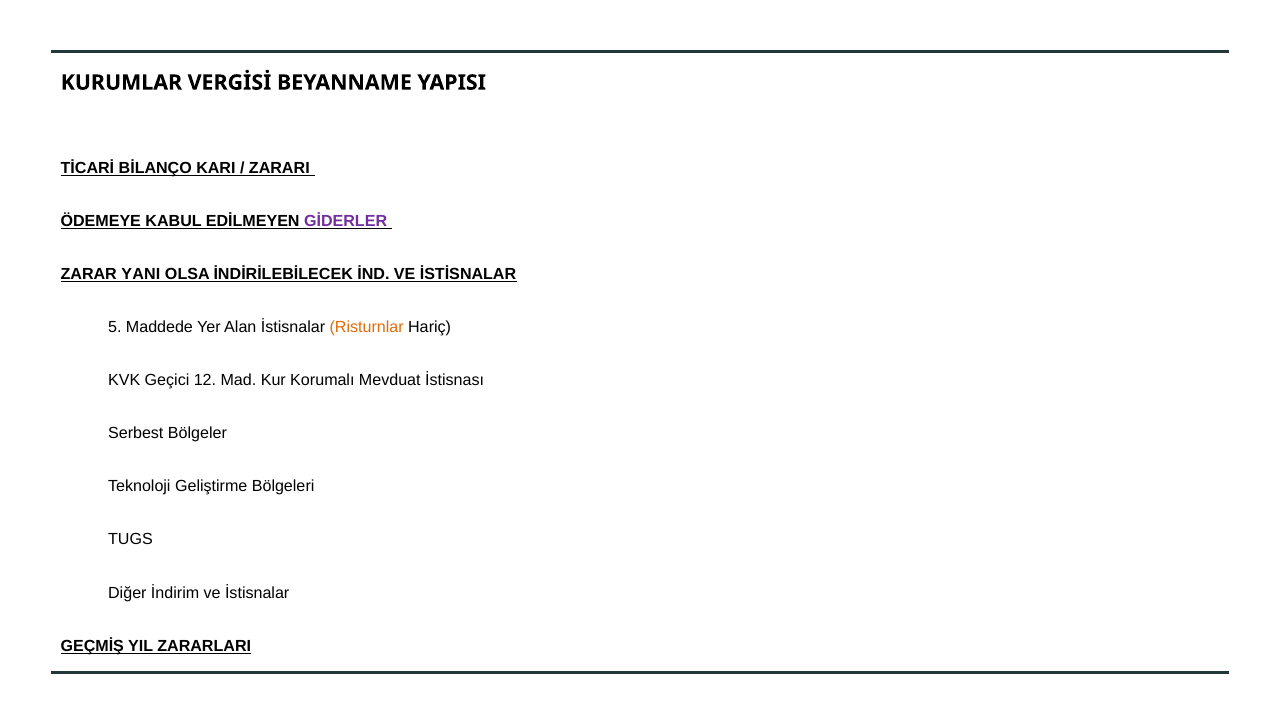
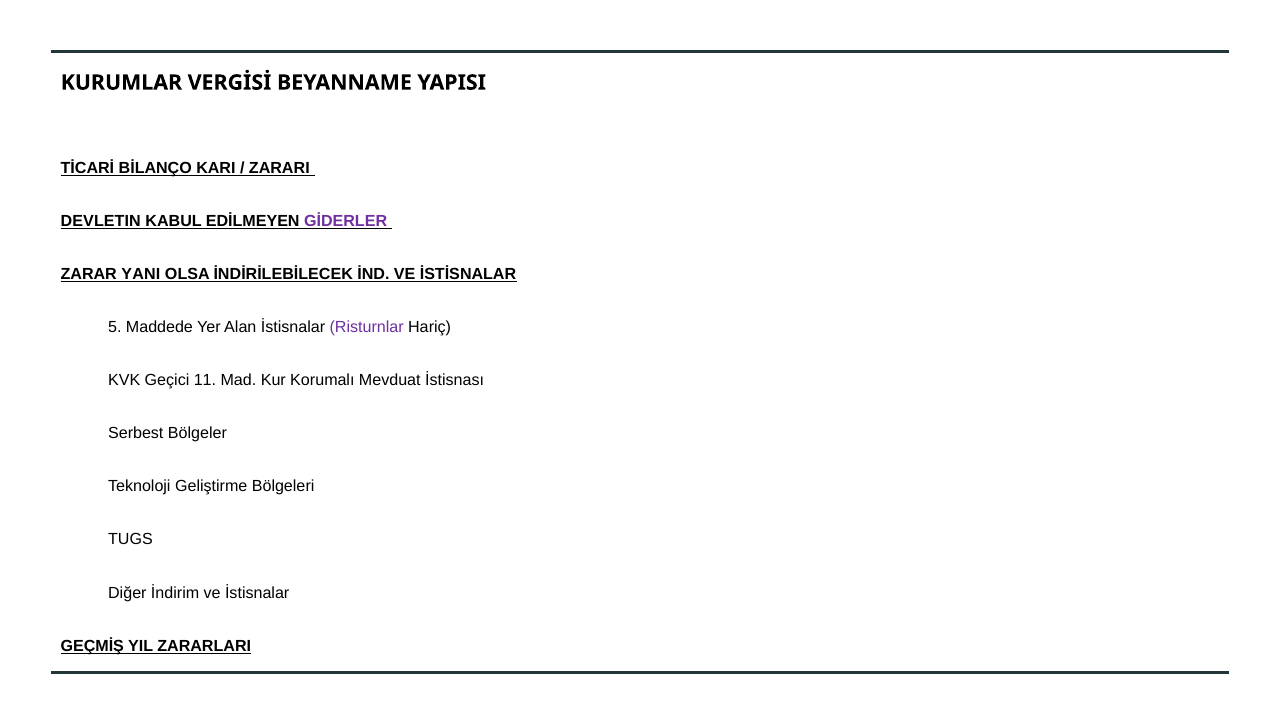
ÖDEMEYE: ÖDEMEYE -> DEVLETIN
Risturnlar colour: orange -> purple
12: 12 -> 11
